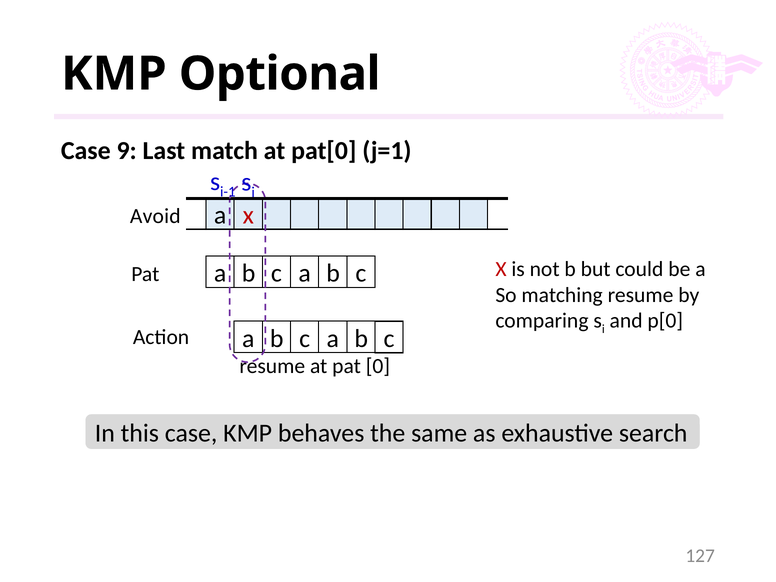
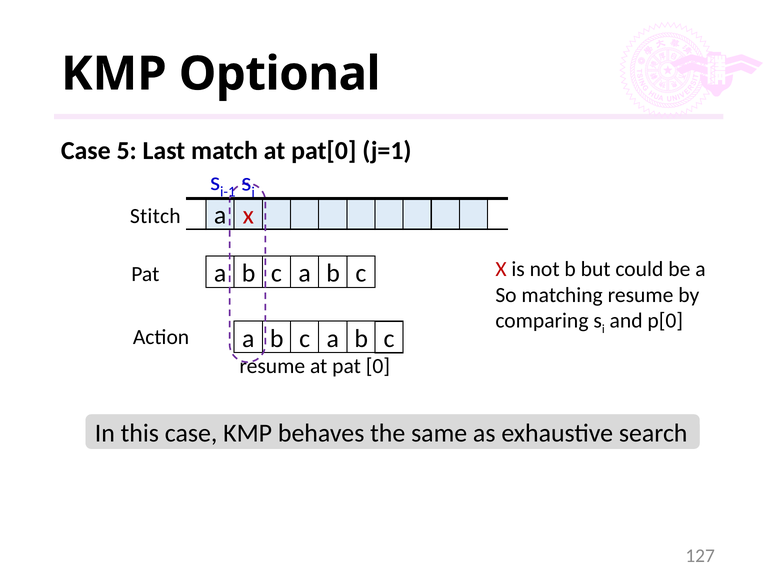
9: 9 -> 5
Avoid: Avoid -> Stitch
